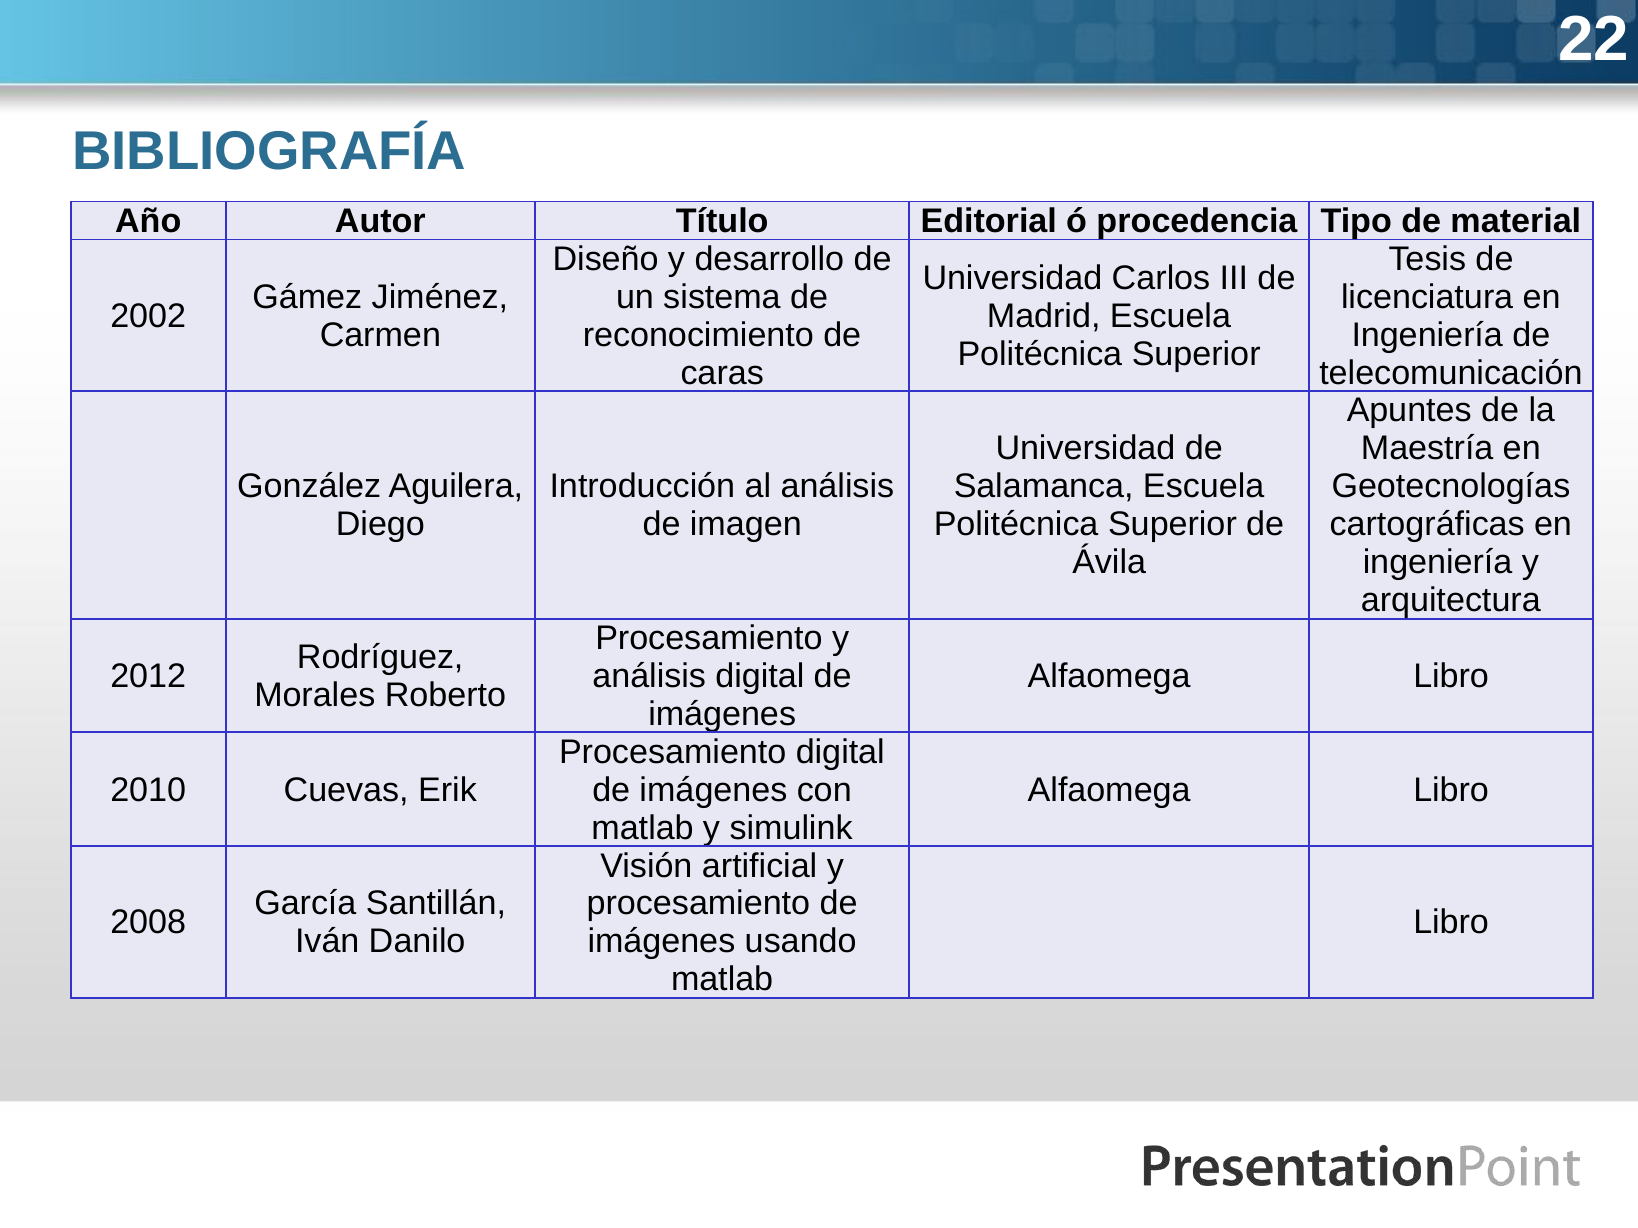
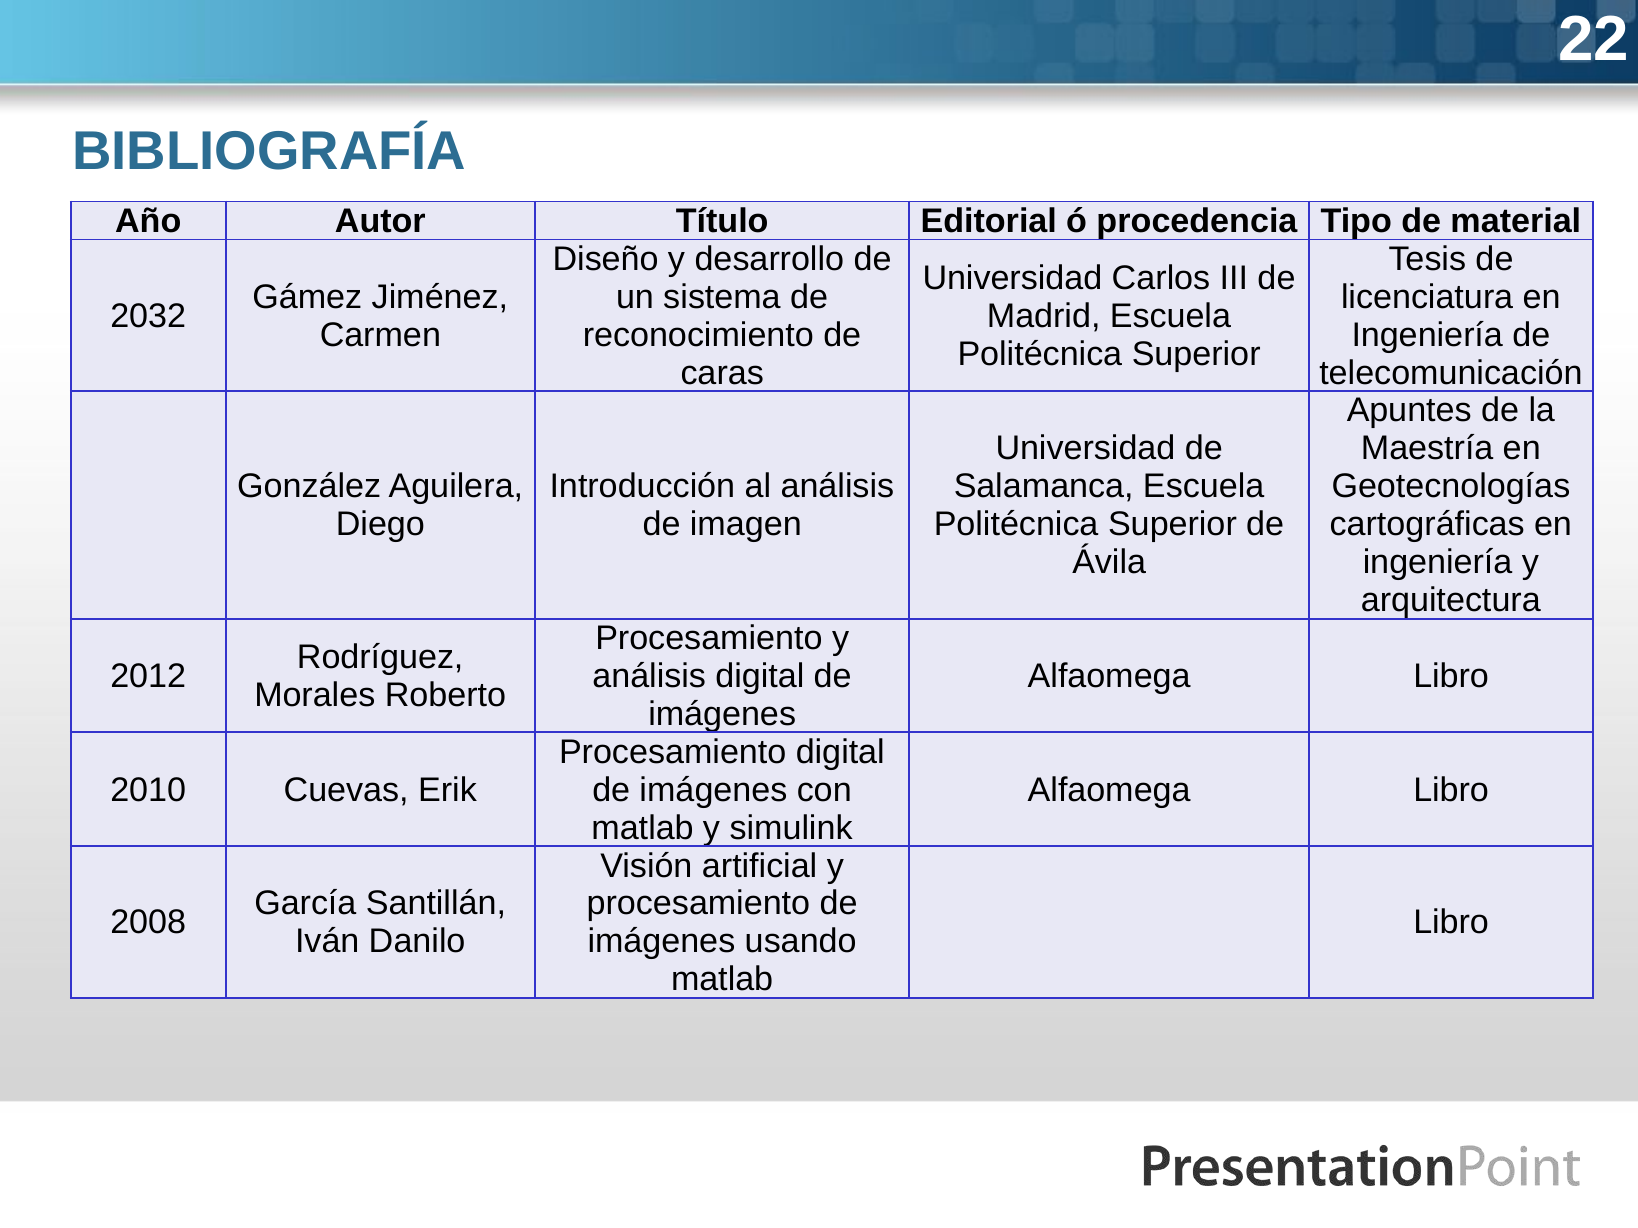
2002: 2002 -> 2032
